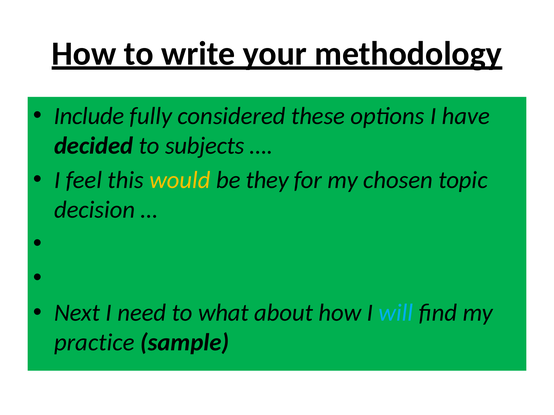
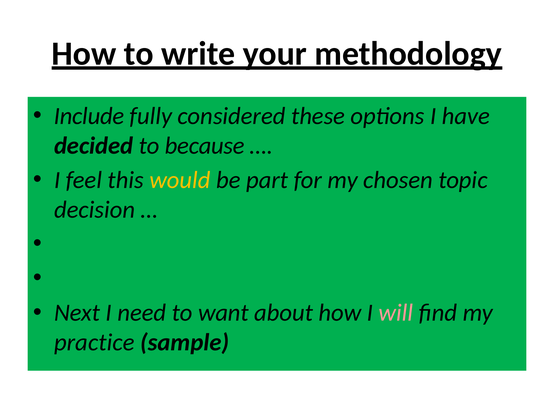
subjects: subjects -> because
they: they -> part
what: what -> want
will colour: light blue -> pink
